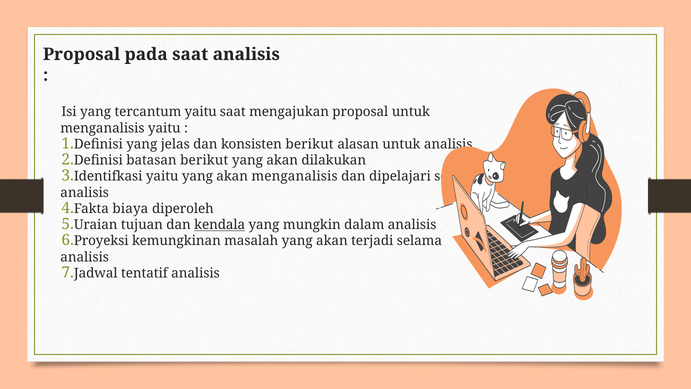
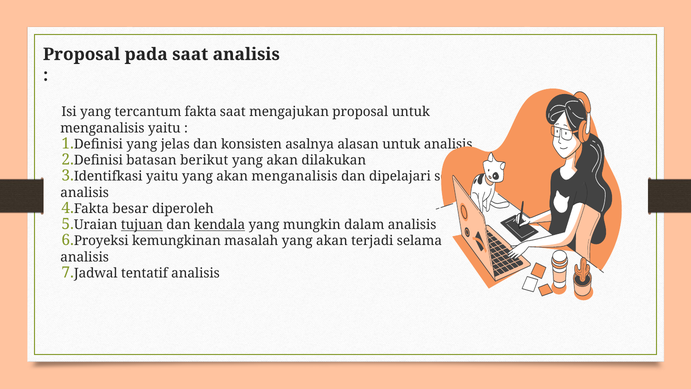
tercantum yaitu: yaitu -> fakta
konsisten berikut: berikut -> asalnya
biaya: biaya -> besar
tujuan underline: none -> present
